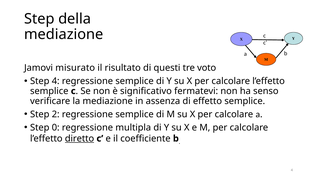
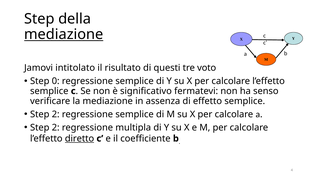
mediazione at (64, 34) underline: none -> present
misurato: misurato -> intitolato
Step 4: 4 -> 0
0 at (56, 128): 0 -> 2
